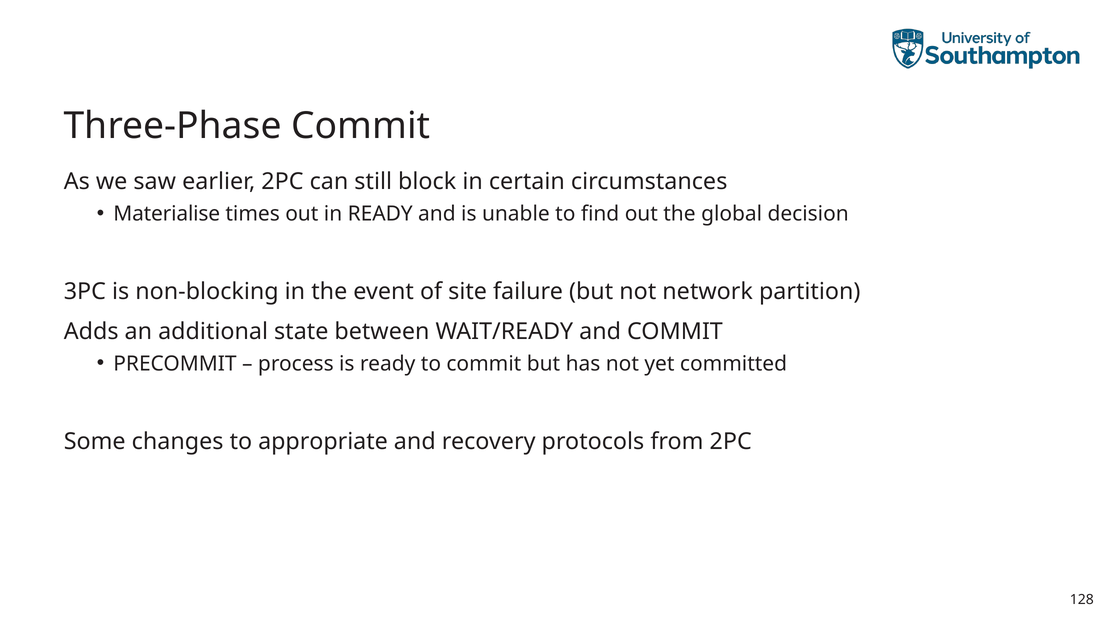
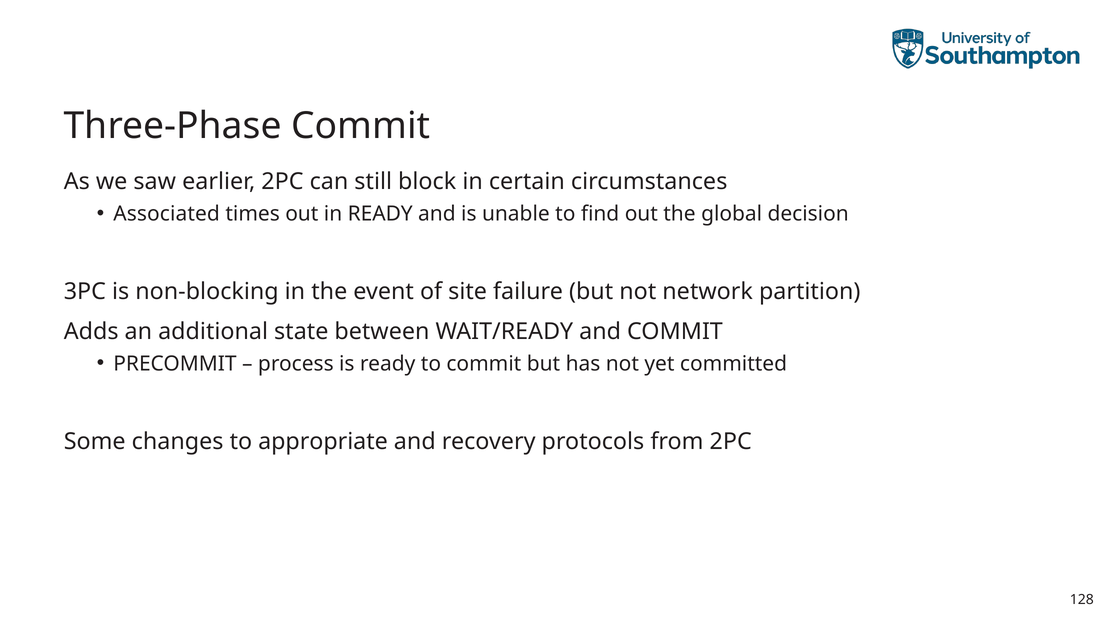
Materialise: Materialise -> Associated
